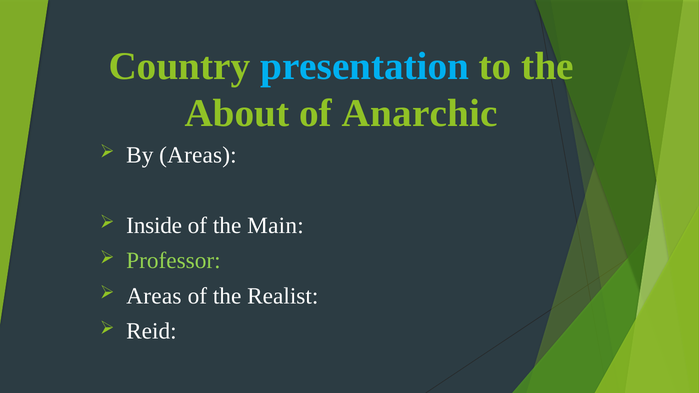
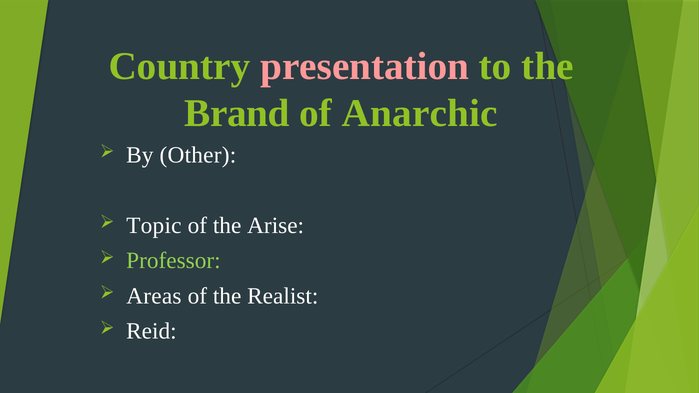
presentation colour: light blue -> pink
About: About -> Brand
By Areas: Areas -> Other
Inside: Inside -> Topic
Main: Main -> Arise
